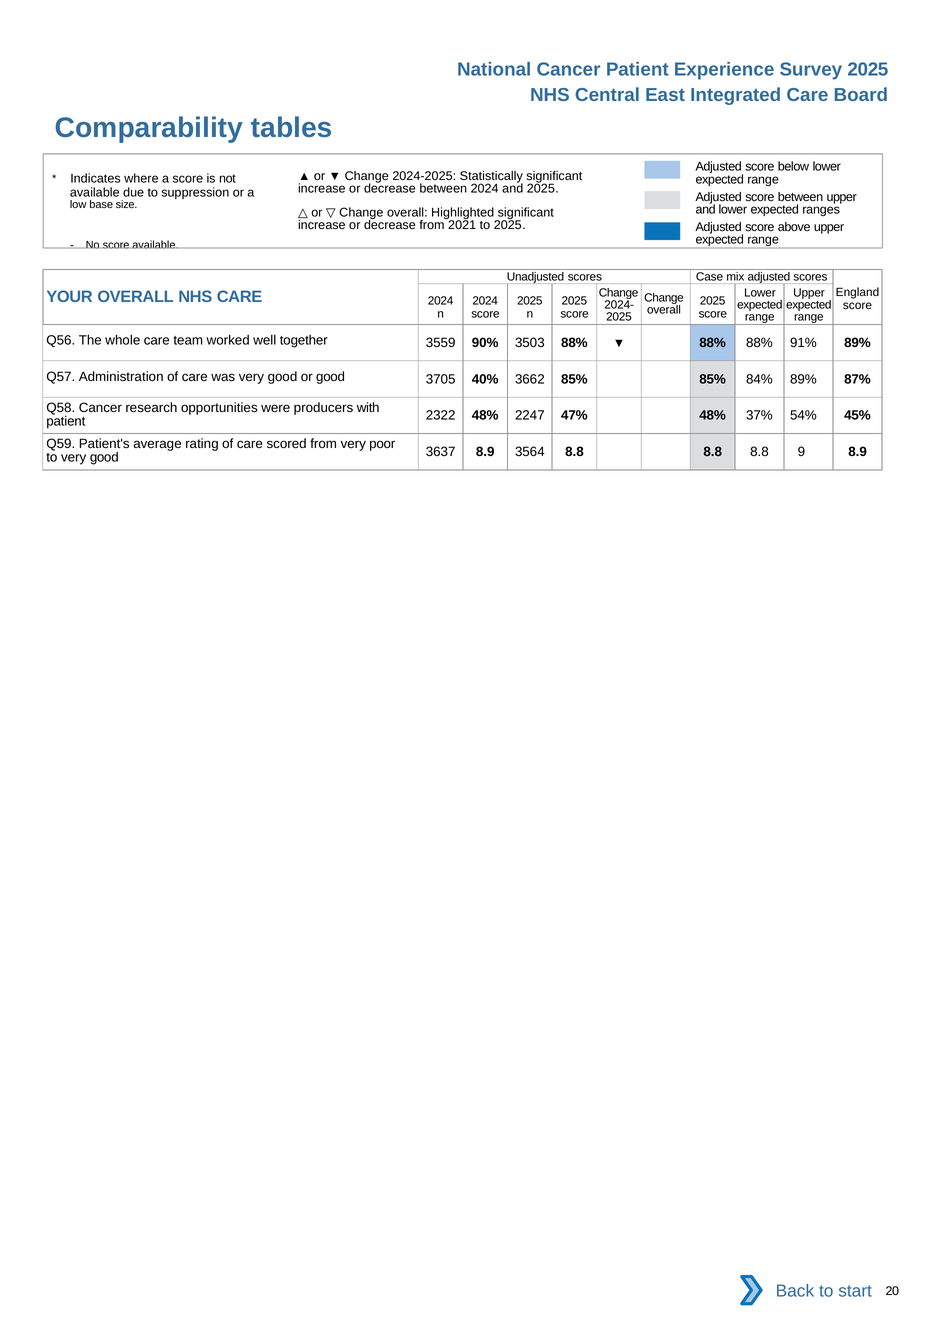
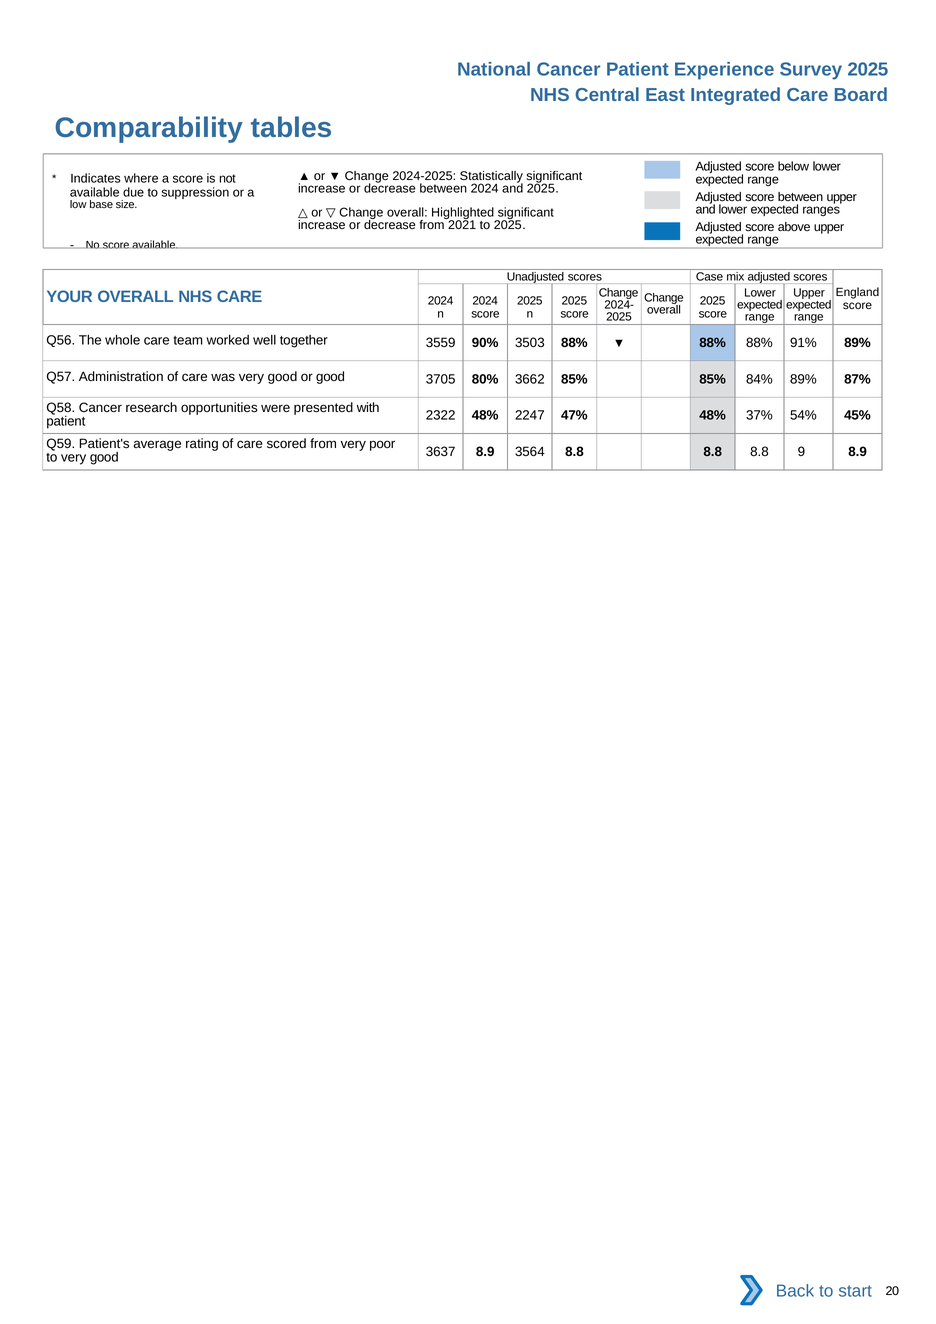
40%: 40% -> 80%
producers: producers -> presented
